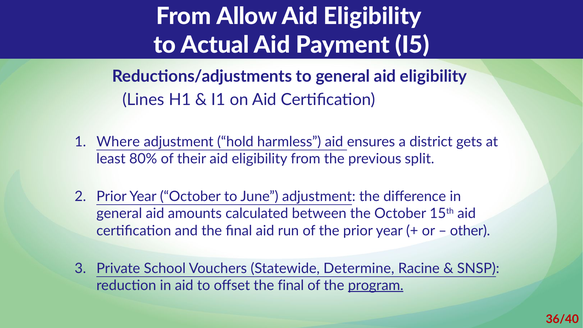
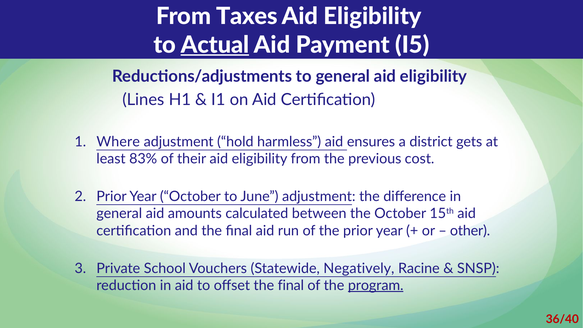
Allow: Allow -> Taxes
Actual underline: none -> present
80%: 80% -> 83%
split: split -> cost
Determine: Determine -> Negatively
